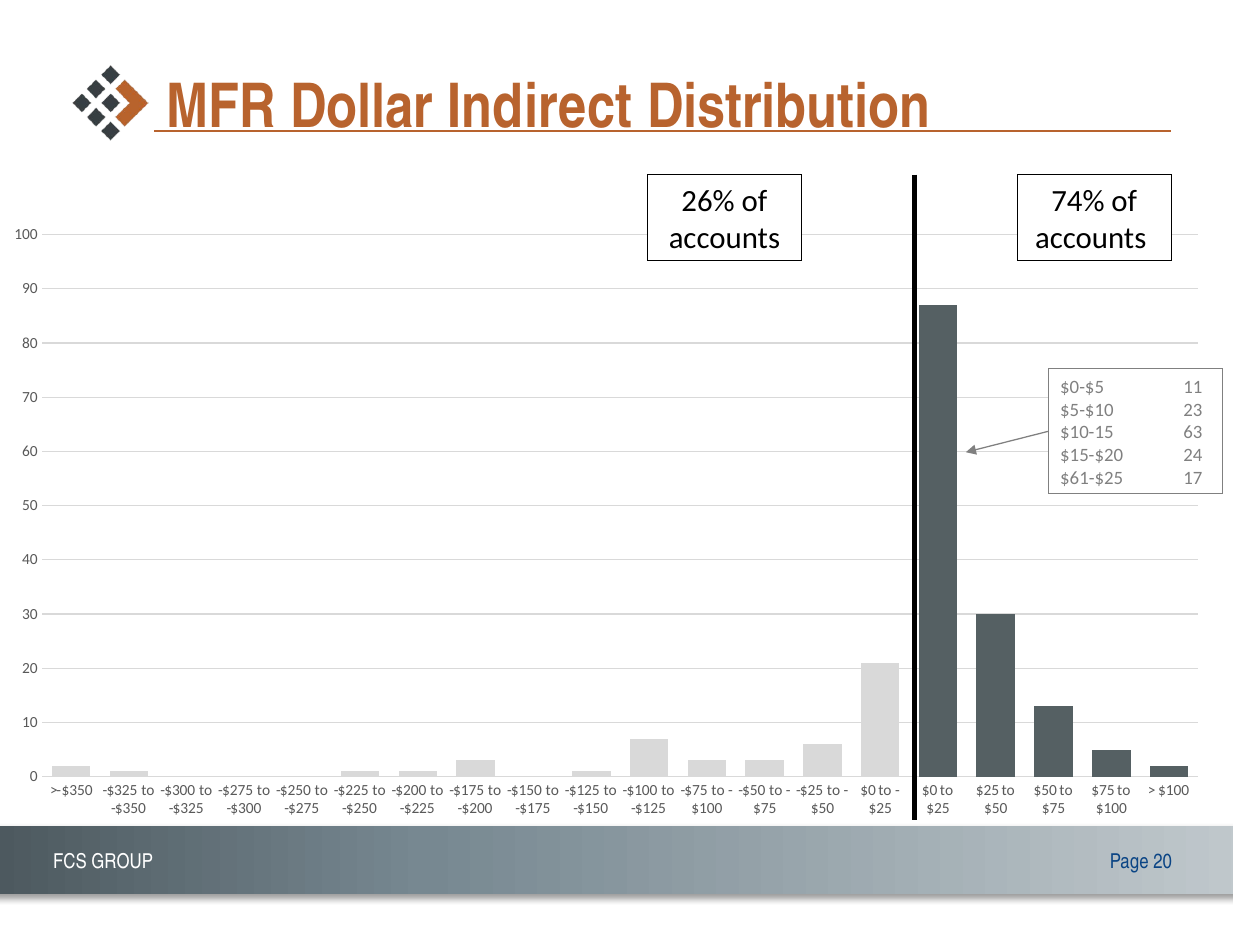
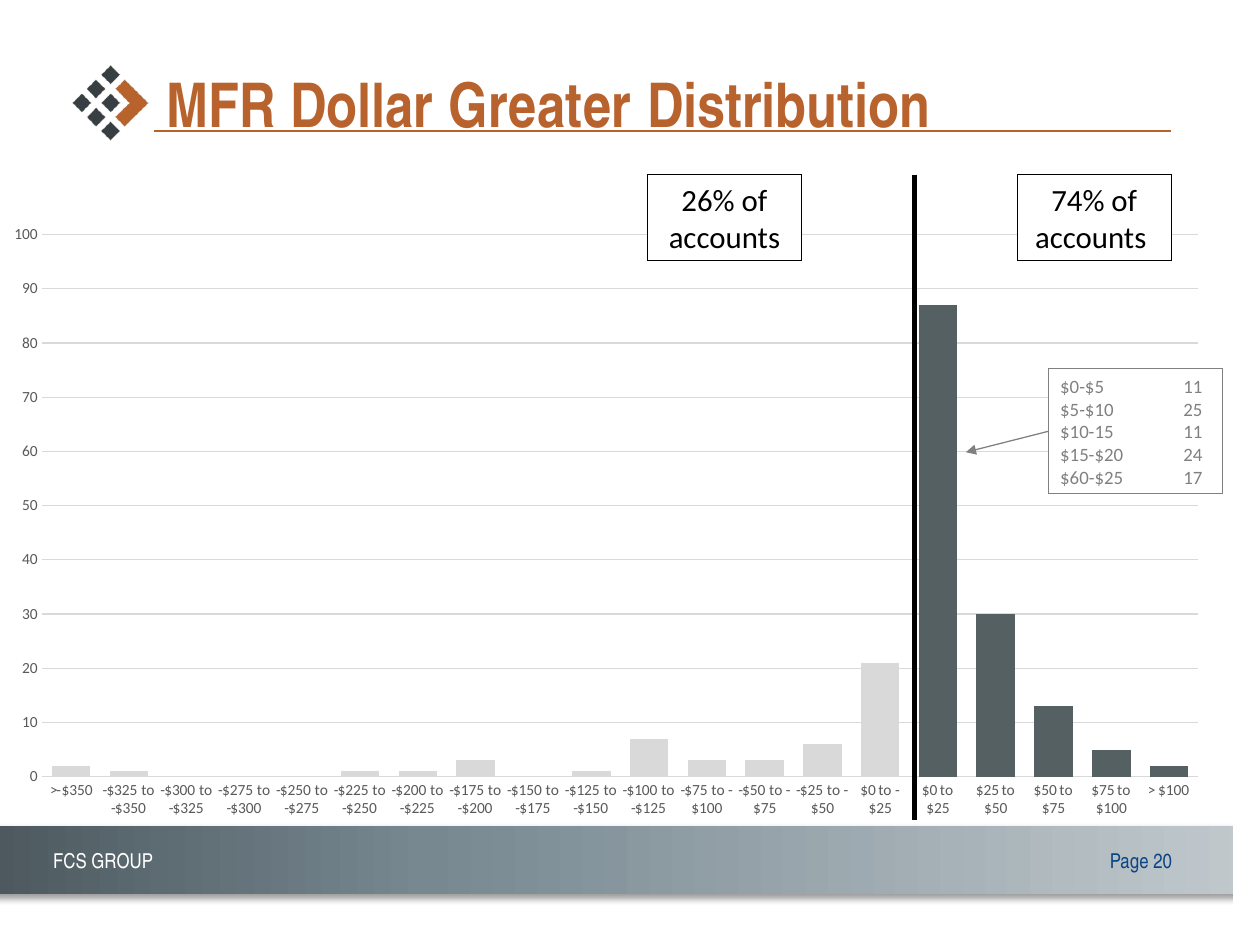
Indirect: Indirect -> Greater
23: 23 -> 25
$10-15 63: 63 -> 11
$61-$25: $61-$25 -> $60-$25
